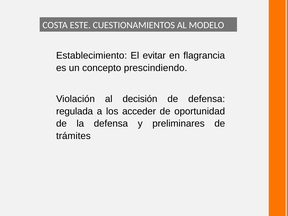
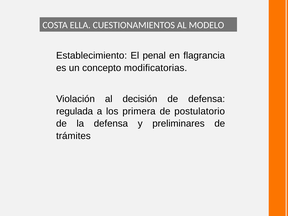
ESTE: ESTE -> ELLA
evitar: evitar -> penal
prescindiendo: prescindiendo -> modificatorias
acceder: acceder -> primera
oportunidad: oportunidad -> postulatorio
